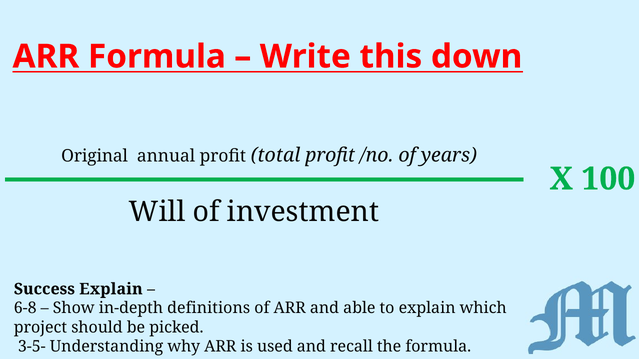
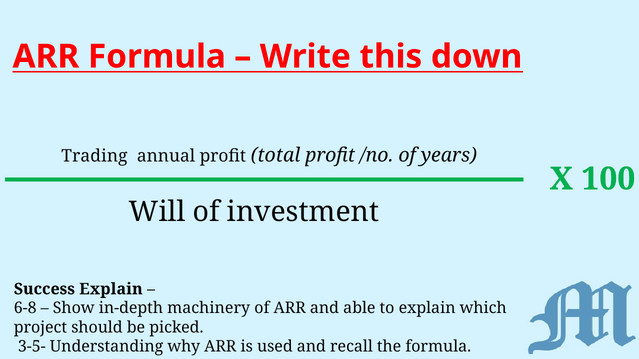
Original: Original -> Trading
definitions: definitions -> machinery
